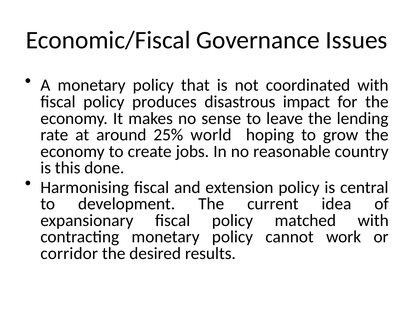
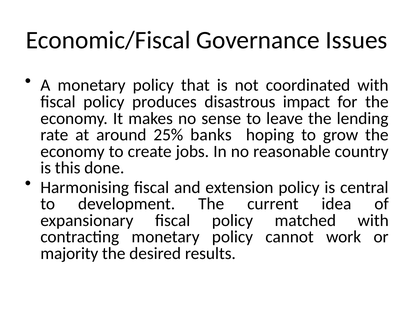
world: world -> banks
corridor: corridor -> majority
